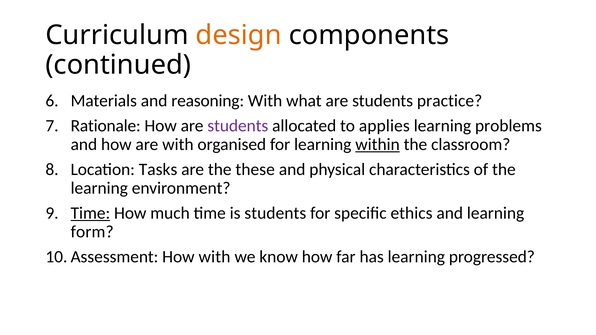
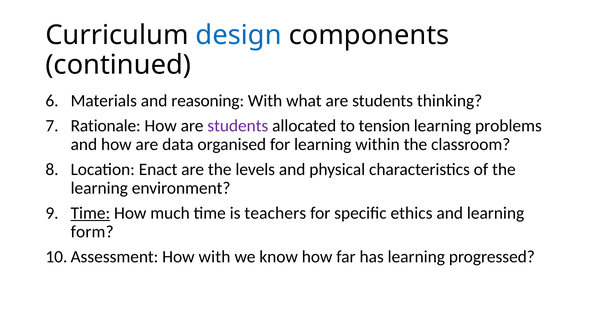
design colour: orange -> blue
practice: practice -> thinking
applies: applies -> tension
are with: with -> data
within underline: present -> none
Tasks: Tasks -> Enact
these: these -> levels
is students: students -> teachers
